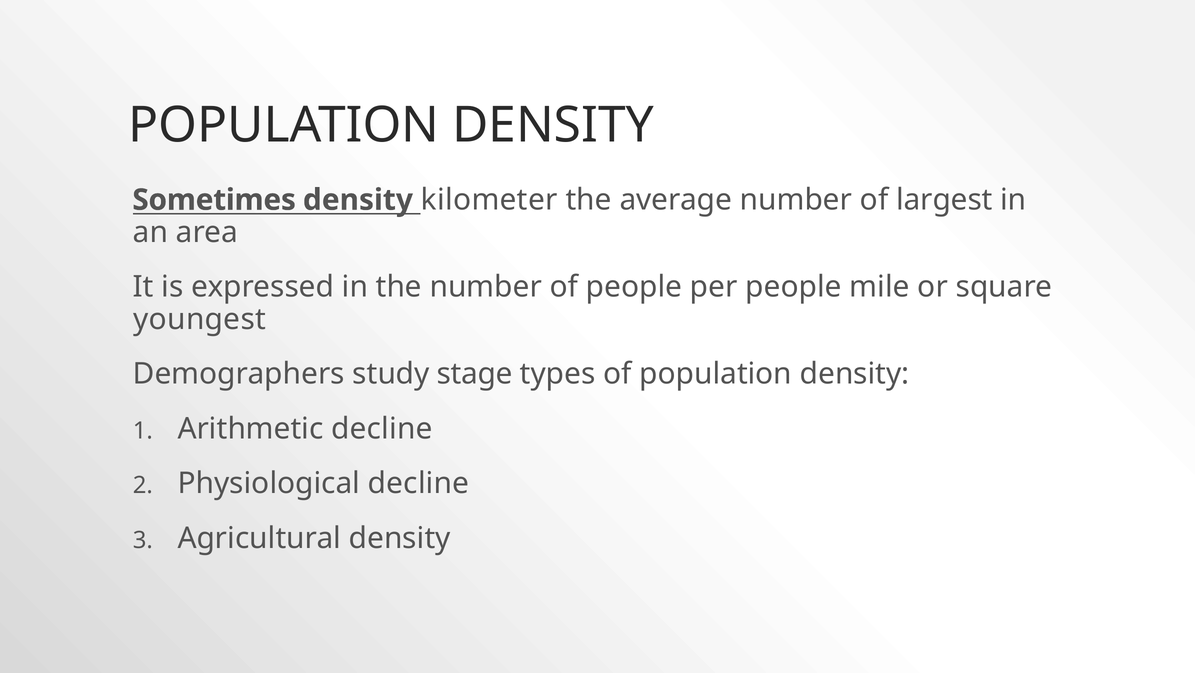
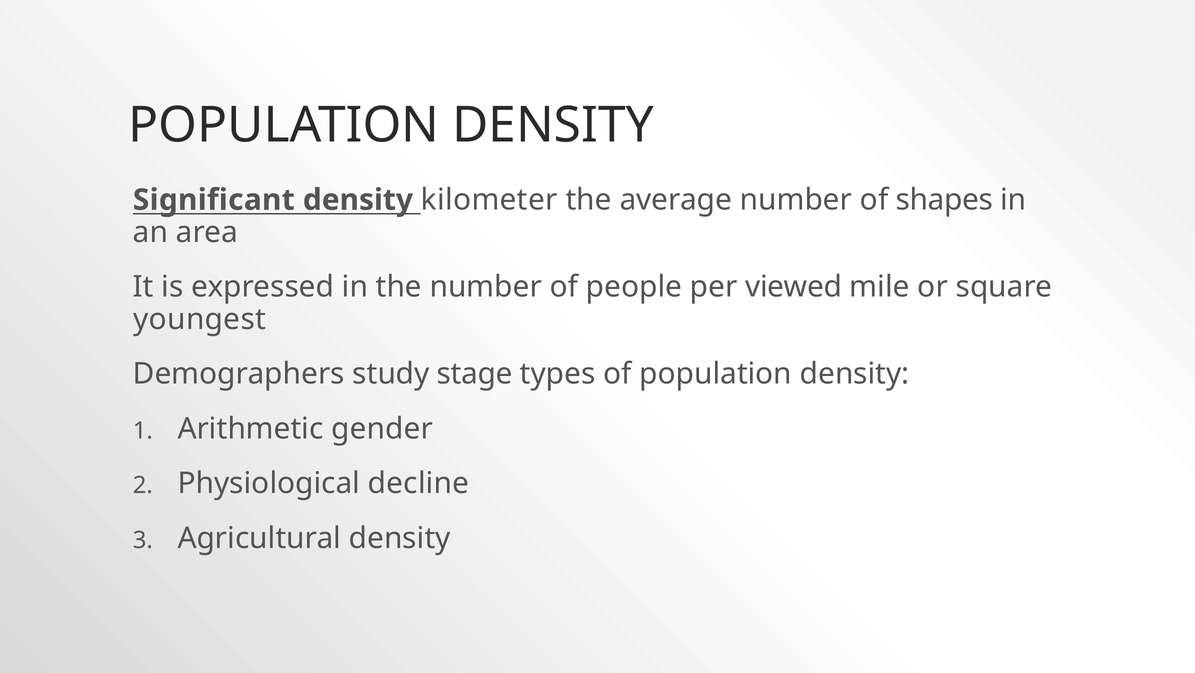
Sometimes: Sometimes -> Significant
largest: largest -> shapes
per people: people -> viewed
Arithmetic decline: decline -> gender
